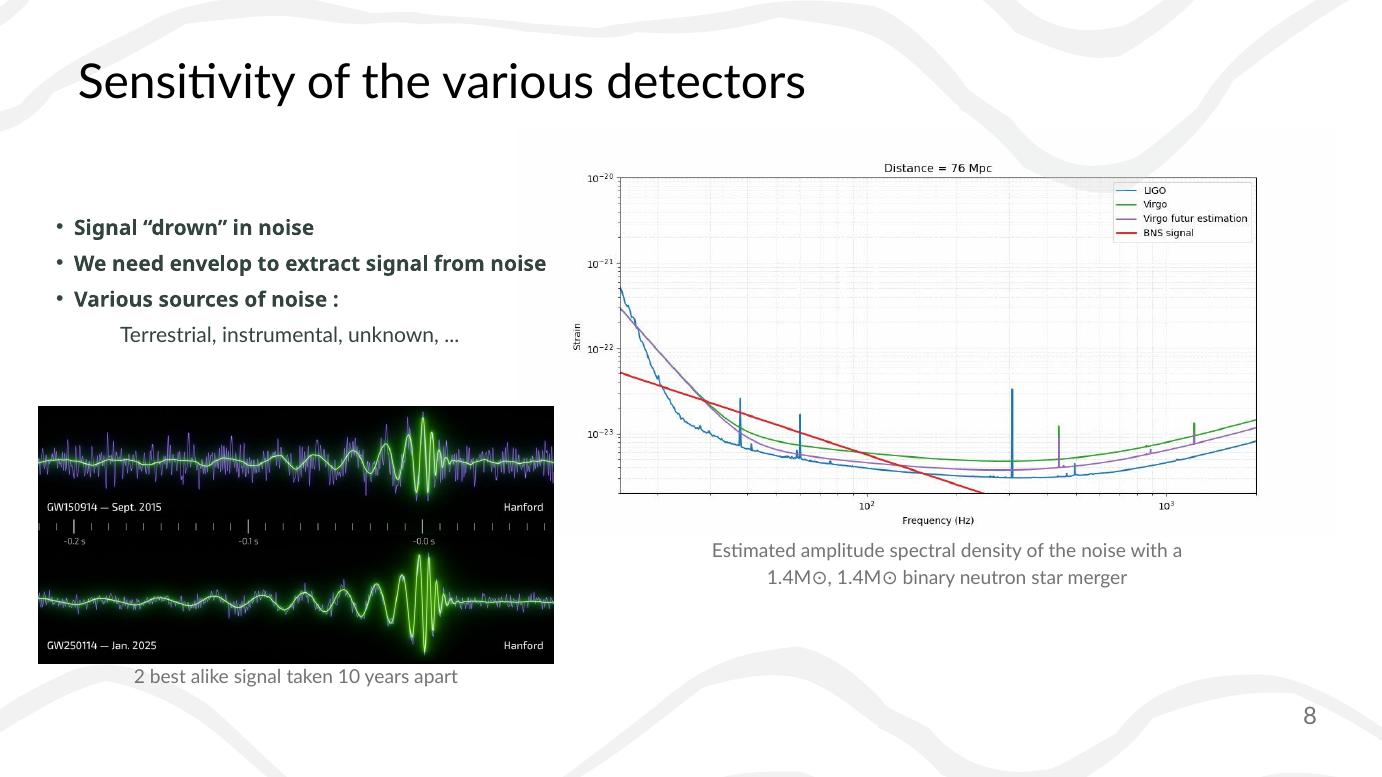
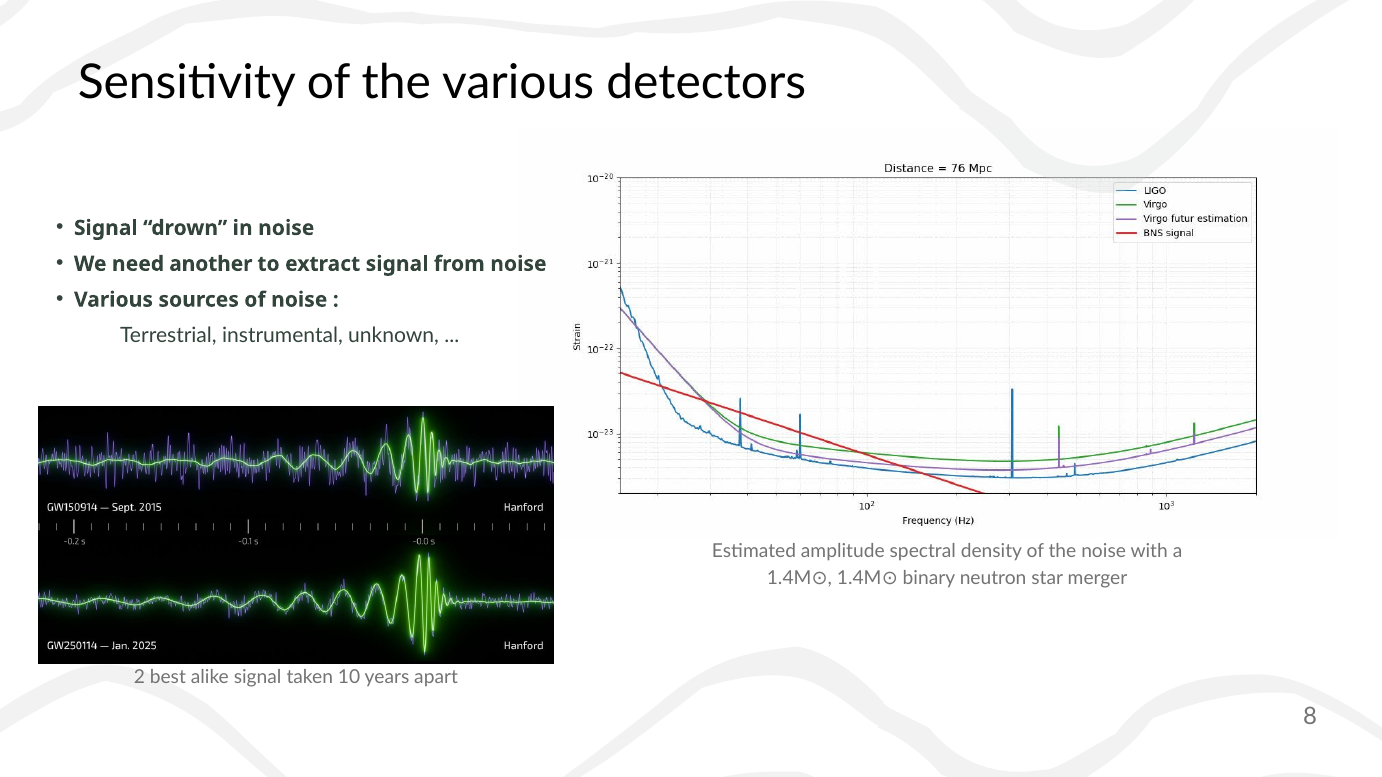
envelop: envelop -> another
